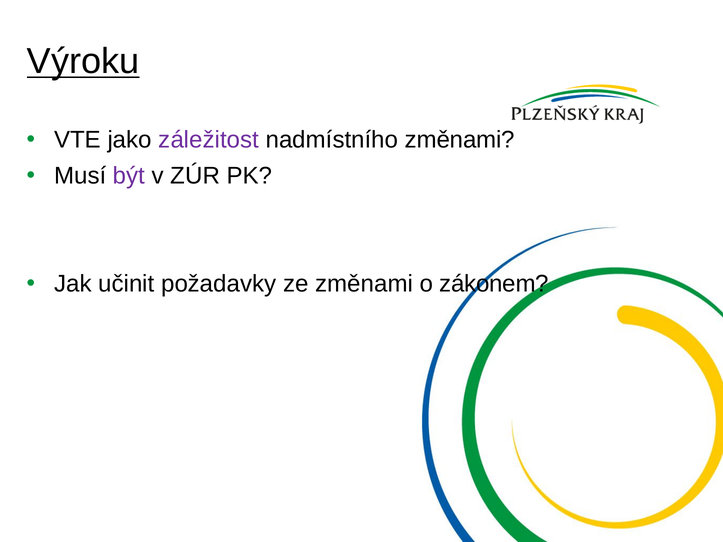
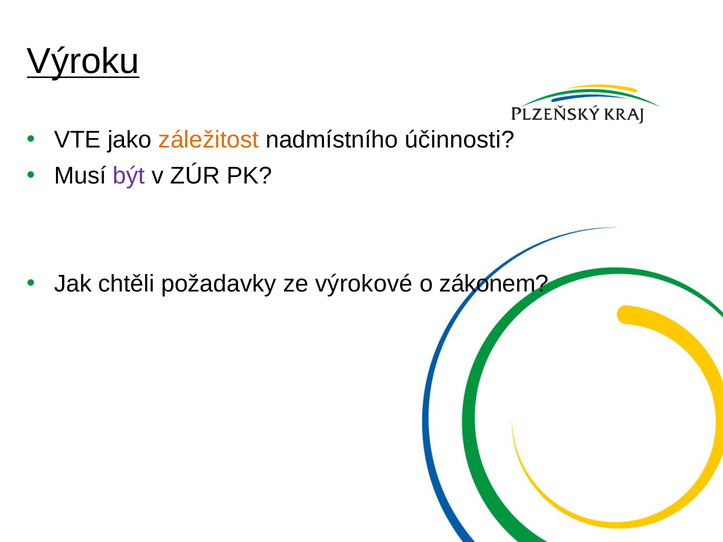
záležitost colour: purple -> orange
nadmístního změnami: změnami -> účinnosti
učinit: učinit -> chtěli
ze změnami: změnami -> výrokové
